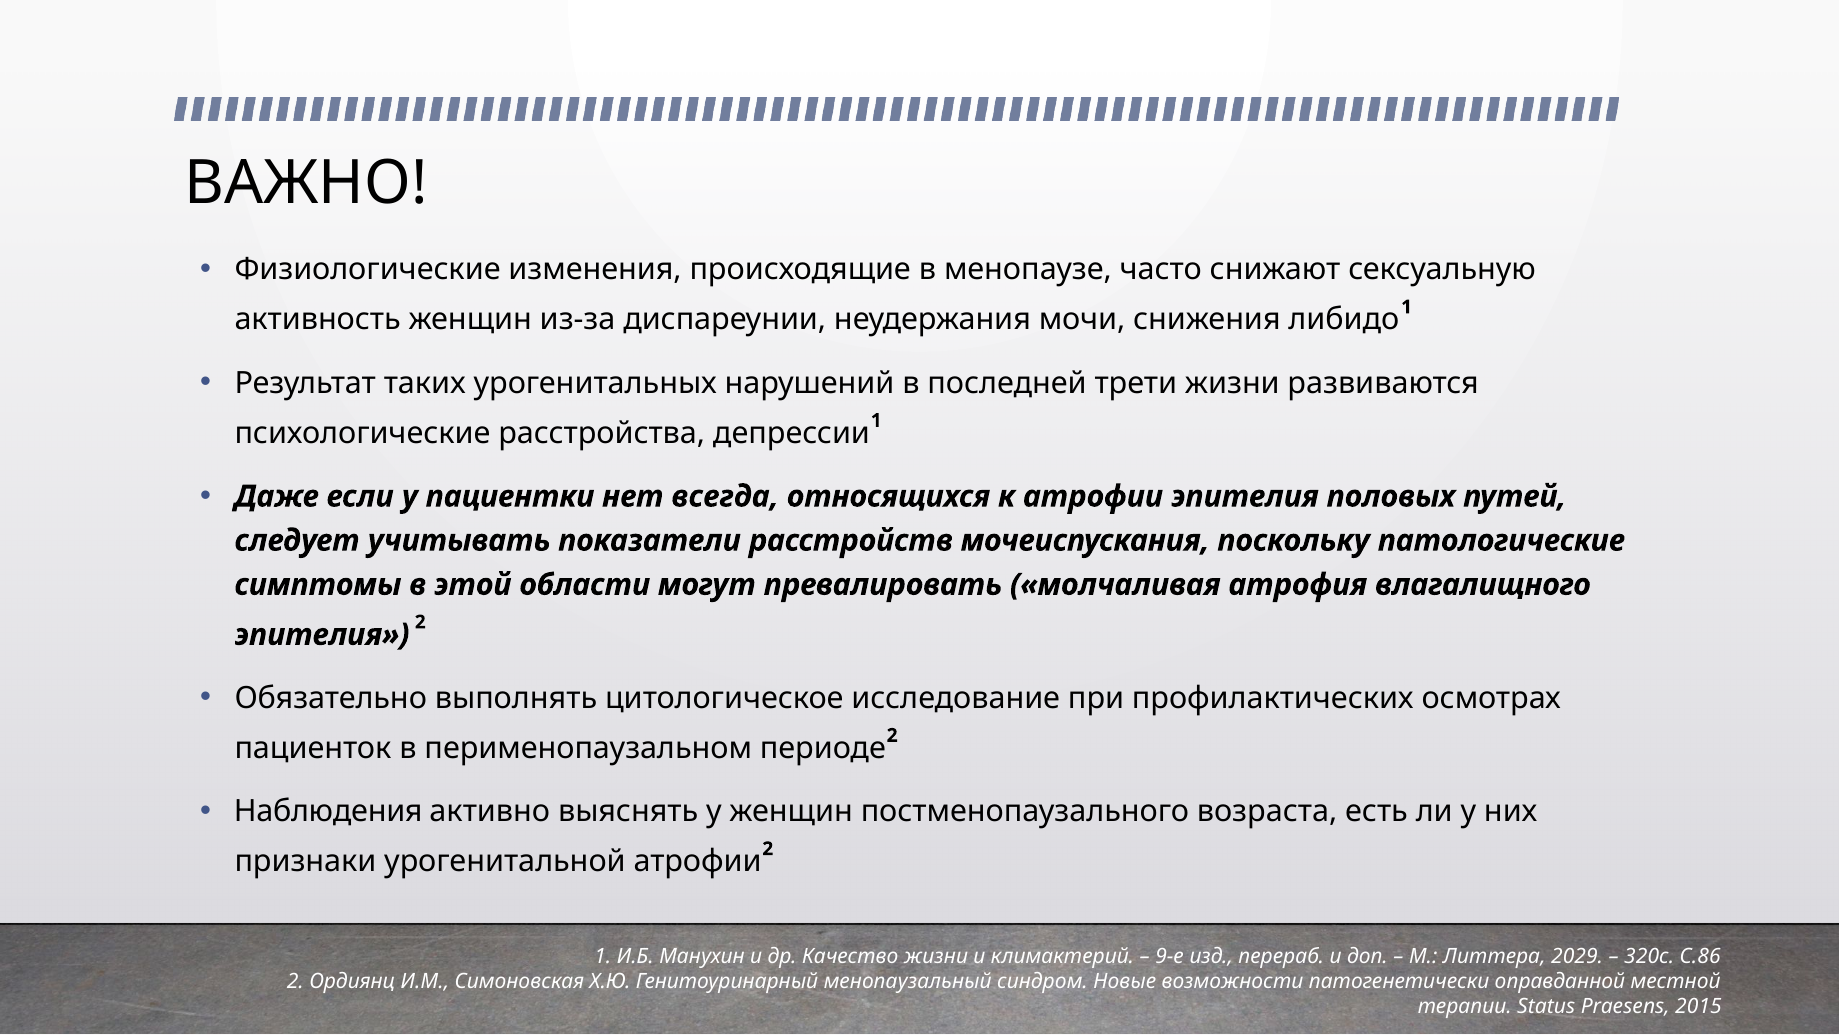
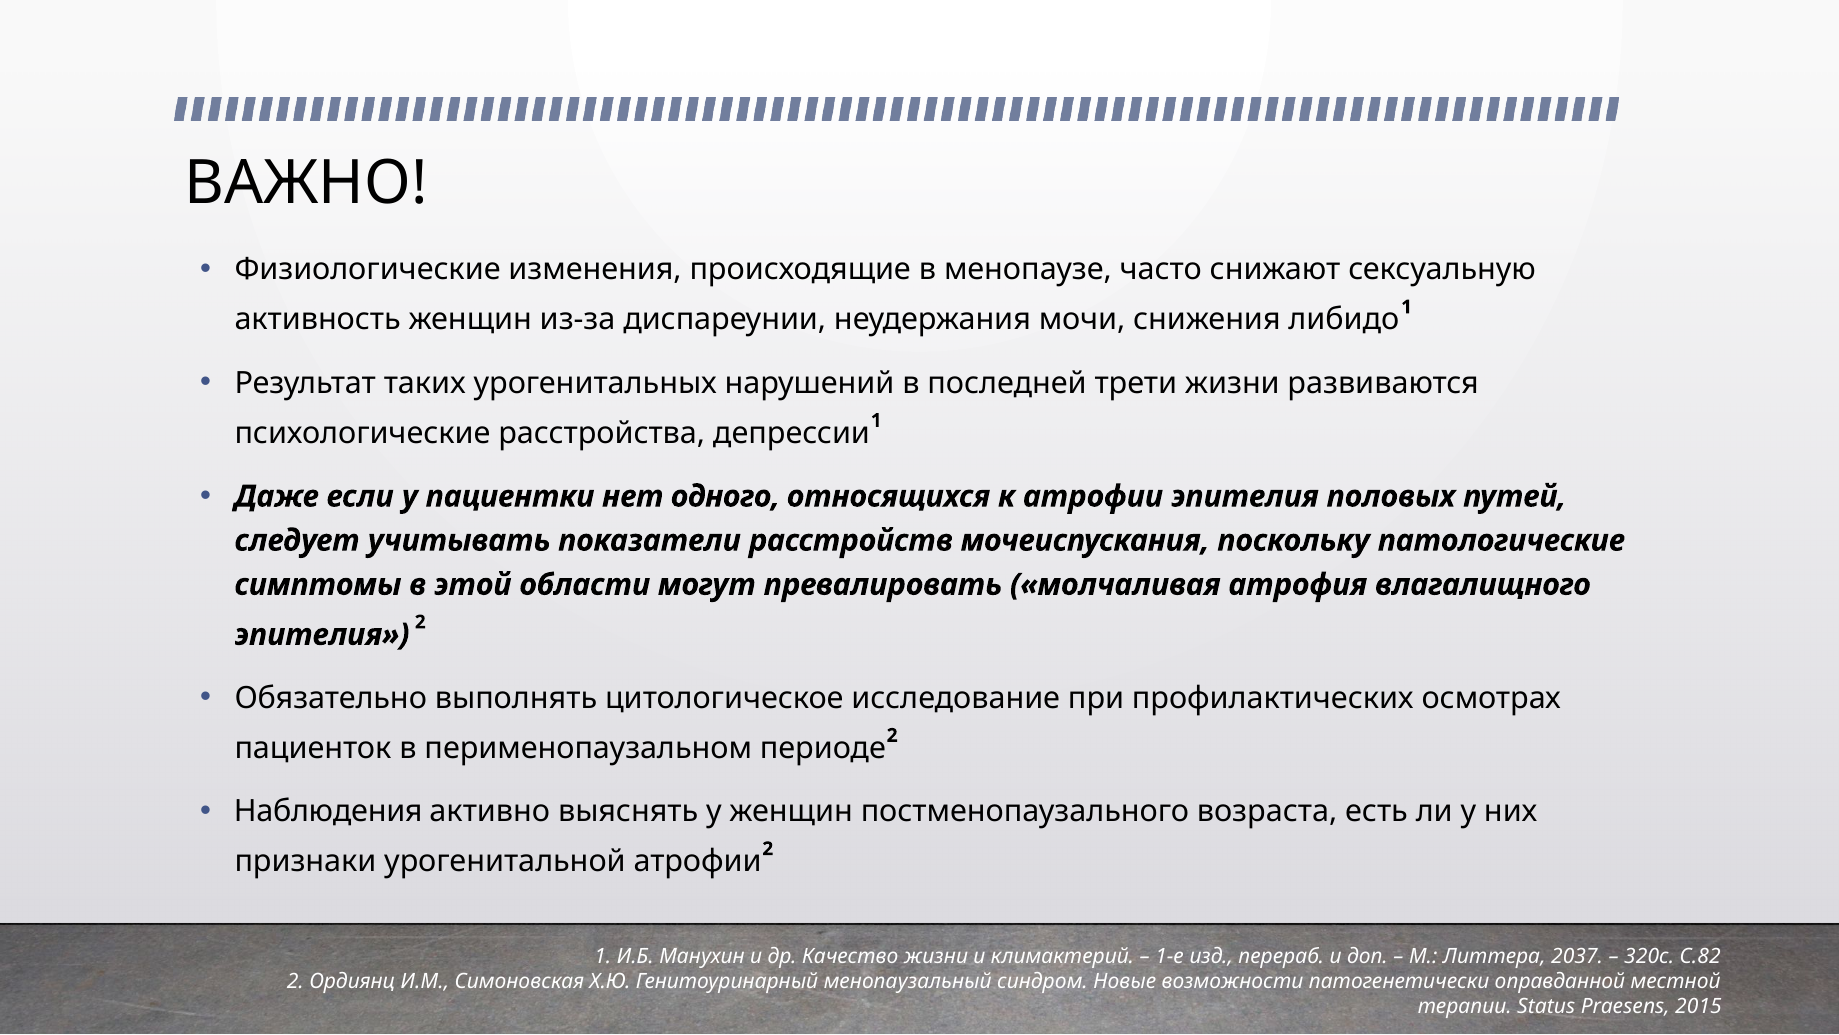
всегда: всегда -> одного
9-е: 9-е -> 1-е
2029: 2029 -> 2037
С.86: С.86 -> С.82
